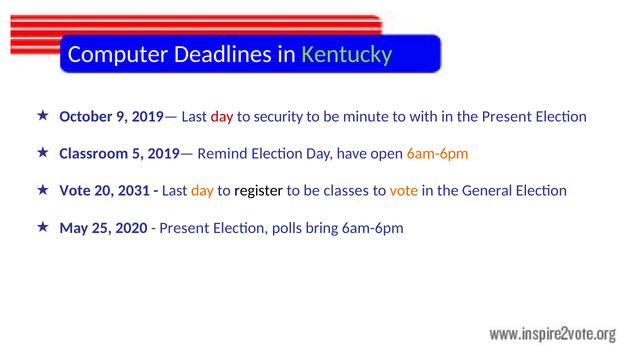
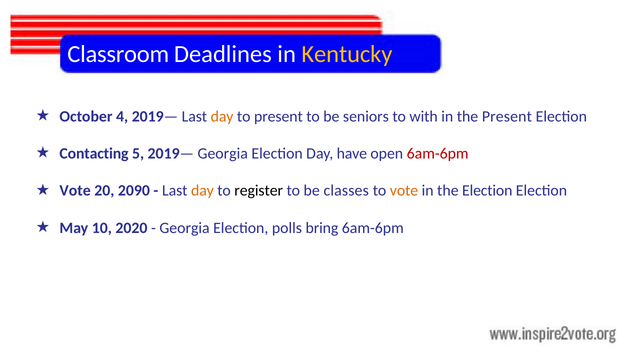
Computer: Computer -> Classroom
Kentucky colour: light green -> yellow
9: 9 -> 4
day at (222, 117) colour: red -> orange
to security: security -> present
minute: minute -> seniors
Classroom: Classroom -> Contacting
2019— Remind: Remind -> Georgia
6am-6pm at (438, 154) colour: orange -> red
2031: 2031 -> 2090
the General: General -> Election
25: 25 -> 10
Present at (184, 228): Present -> Georgia
